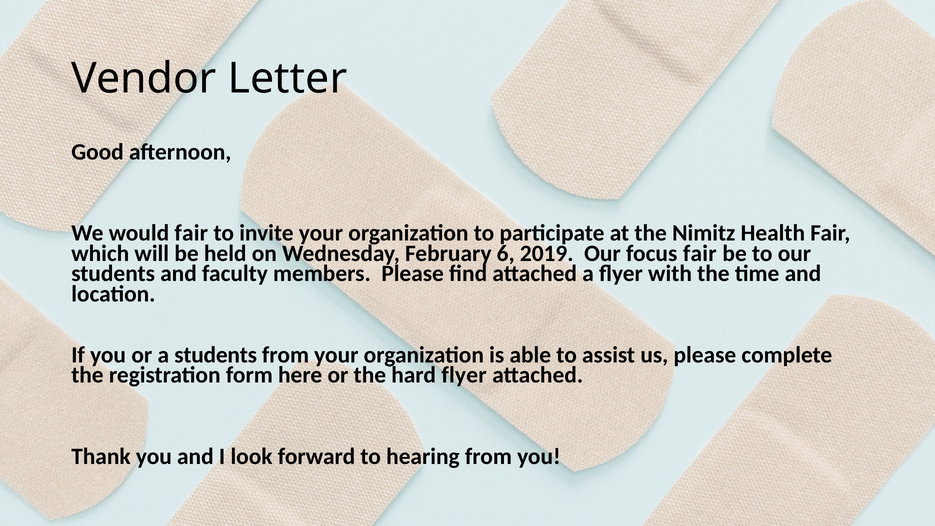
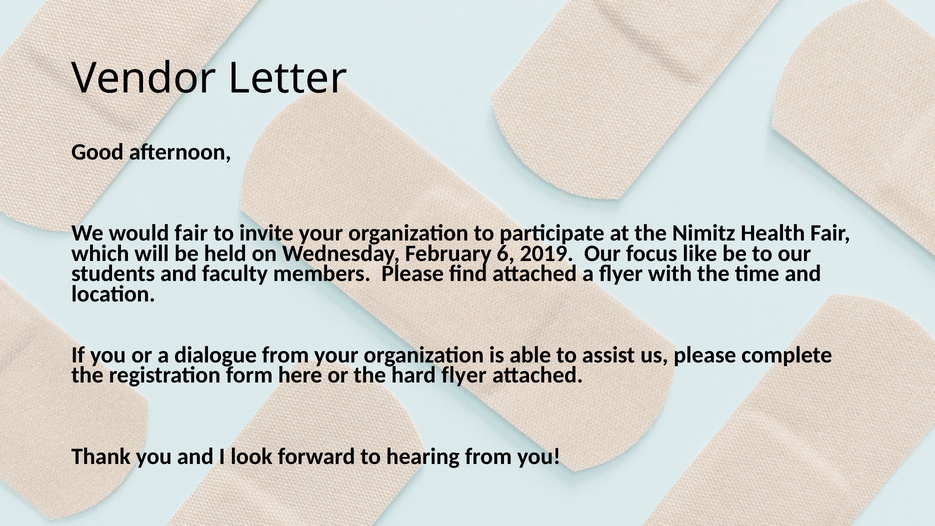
focus fair: fair -> like
a students: students -> dialogue
